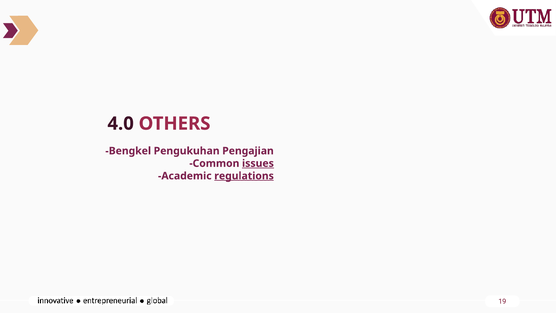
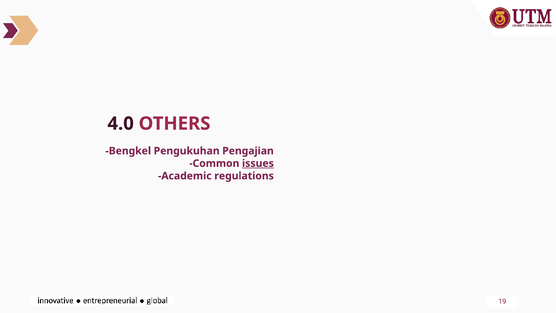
regulations underline: present -> none
